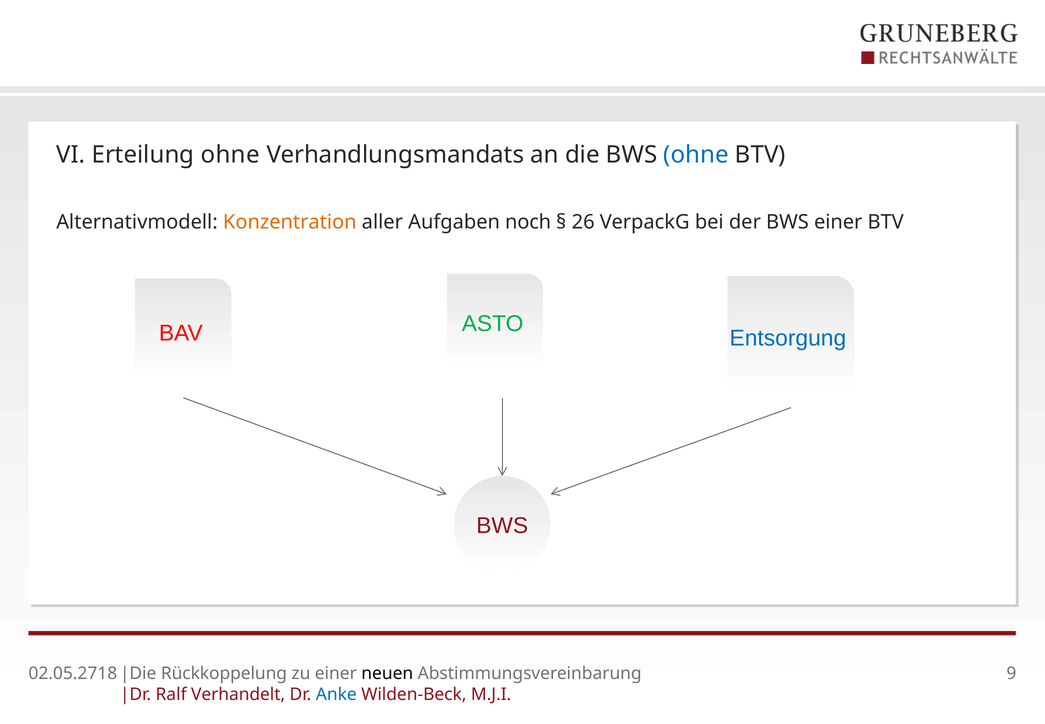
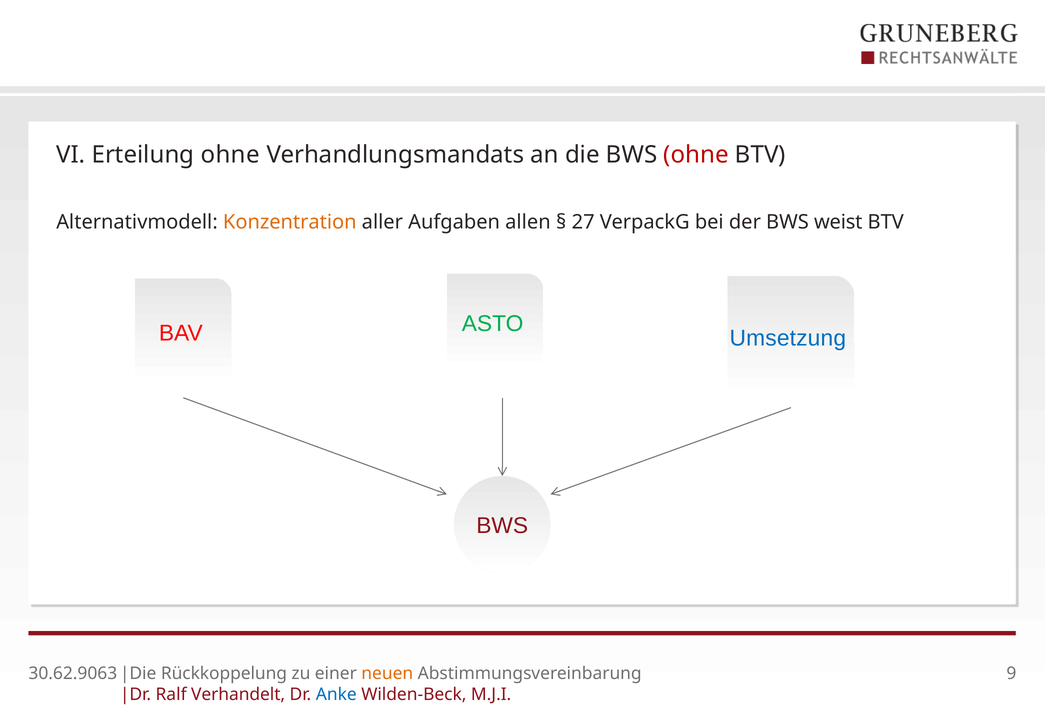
ohne at (696, 154) colour: blue -> red
noch: noch -> allen
26: 26 -> 27
BWS einer: einer -> weist
Entsorgung: Entsorgung -> Umsetzung
02.05.2718: 02.05.2718 -> 30.62.9063
neuen colour: black -> orange
